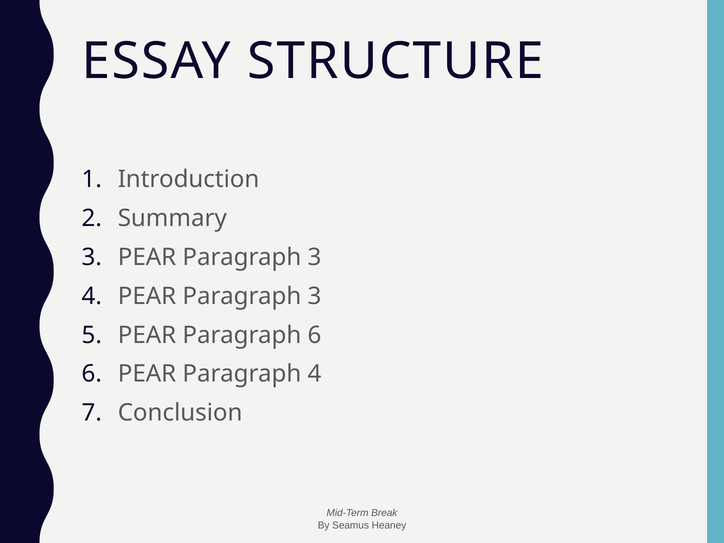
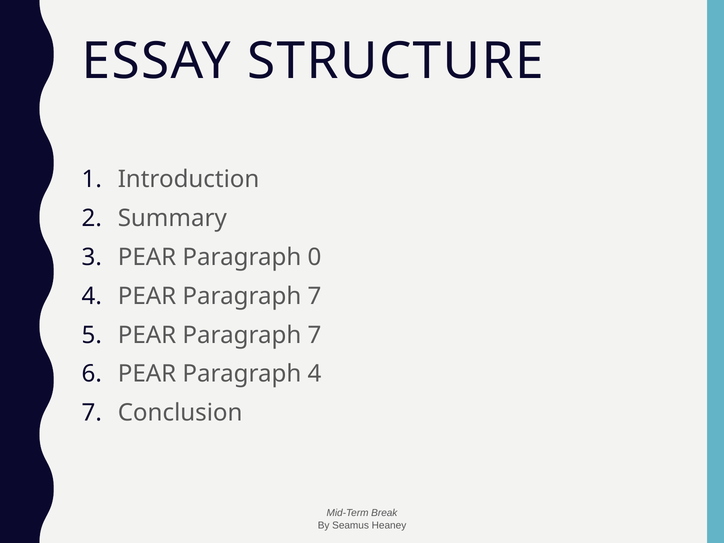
3 PEAR Paragraph 3: 3 -> 0
4 PEAR Paragraph 3: 3 -> 7
6 at (314, 335): 6 -> 7
